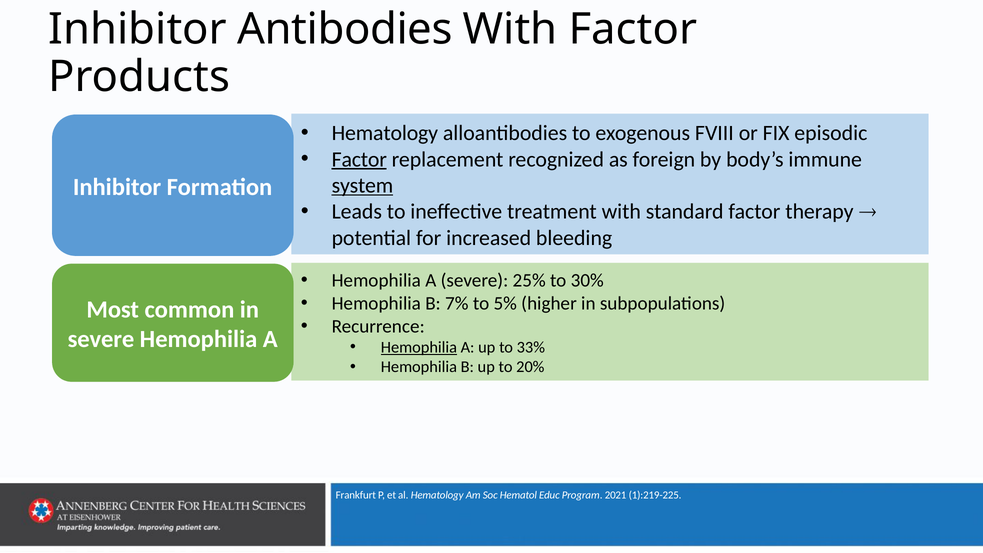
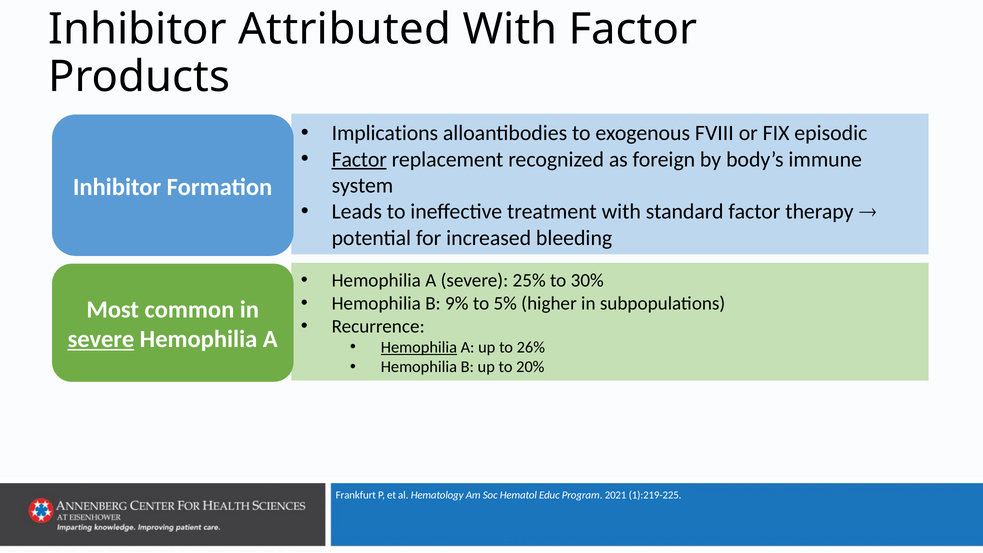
Antibodies: Antibodies -> Attributed
Hematology at (385, 133): Hematology -> Implications
system underline: present -> none
7%: 7% -> 9%
severe at (101, 339) underline: none -> present
33%: 33% -> 26%
